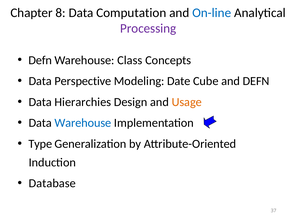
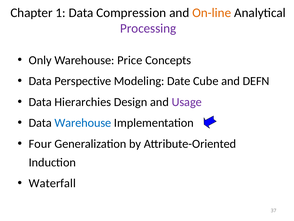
8: 8 -> 1
Computation: Computation -> Compression
On-line colour: blue -> orange
Defn at (40, 60): Defn -> Only
Class: Class -> Price
Usage colour: orange -> purple
Type: Type -> Four
Database: Database -> Waterfall
